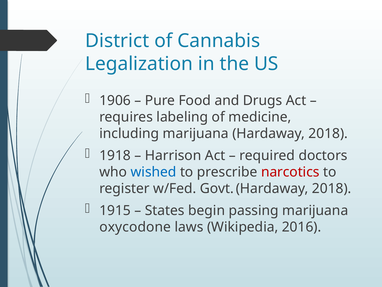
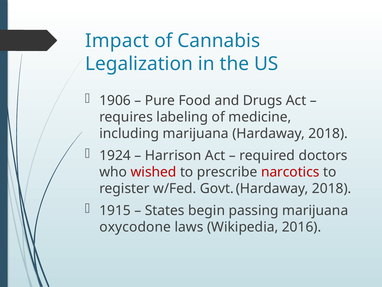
District: District -> Impact
1918: 1918 -> 1924
wished colour: blue -> red
